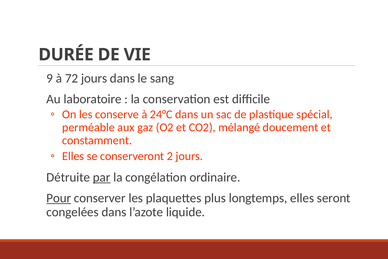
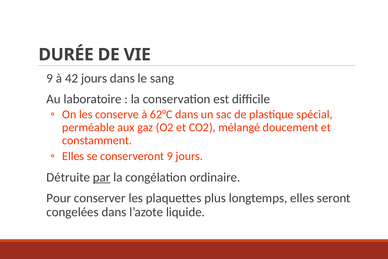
72: 72 -> 42
24°C: 24°C -> 62°C
conserveront 2: 2 -> 9
Pour underline: present -> none
